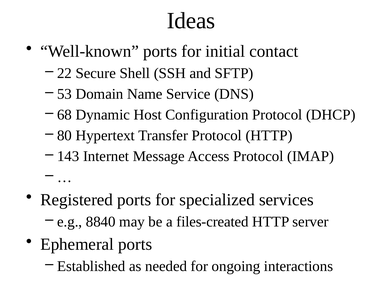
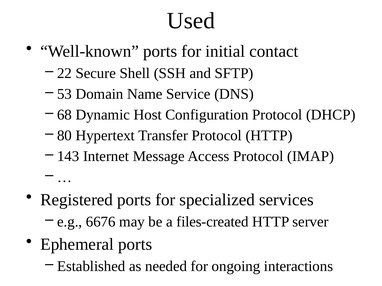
Ideas: Ideas -> Used
8840: 8840 -> 6676
